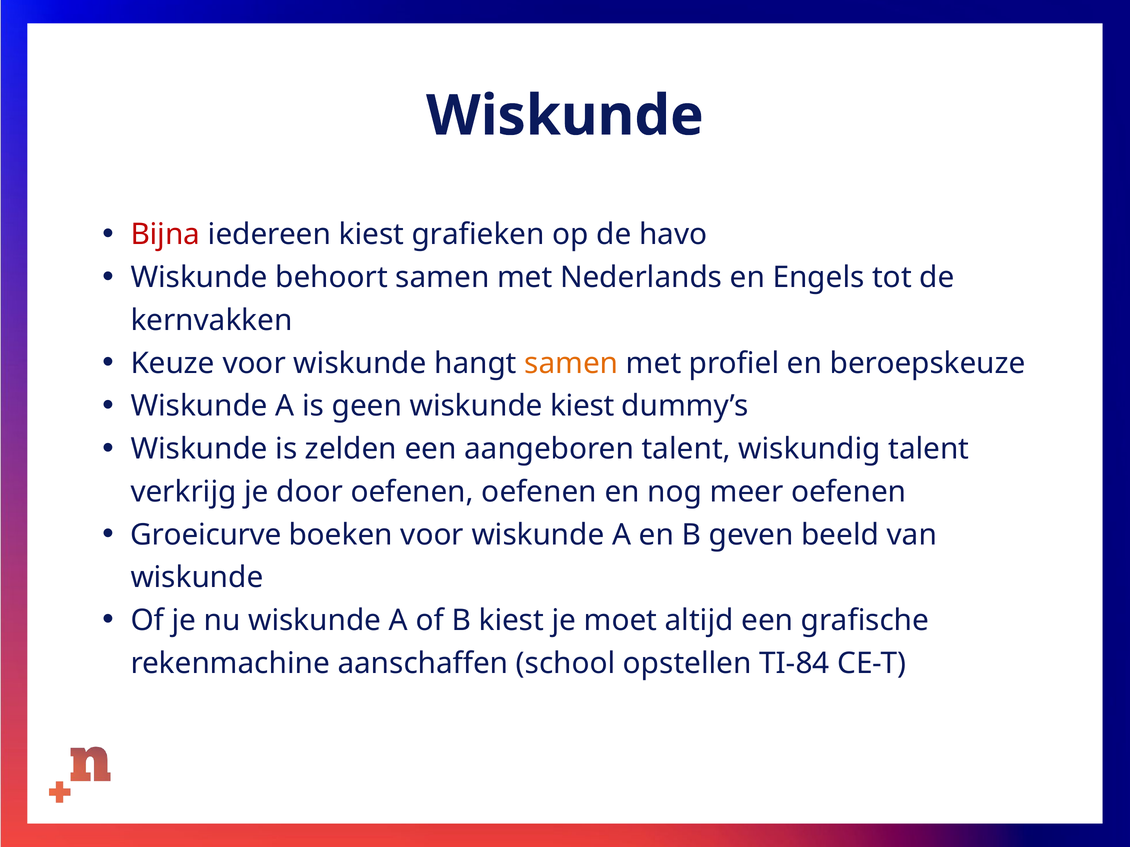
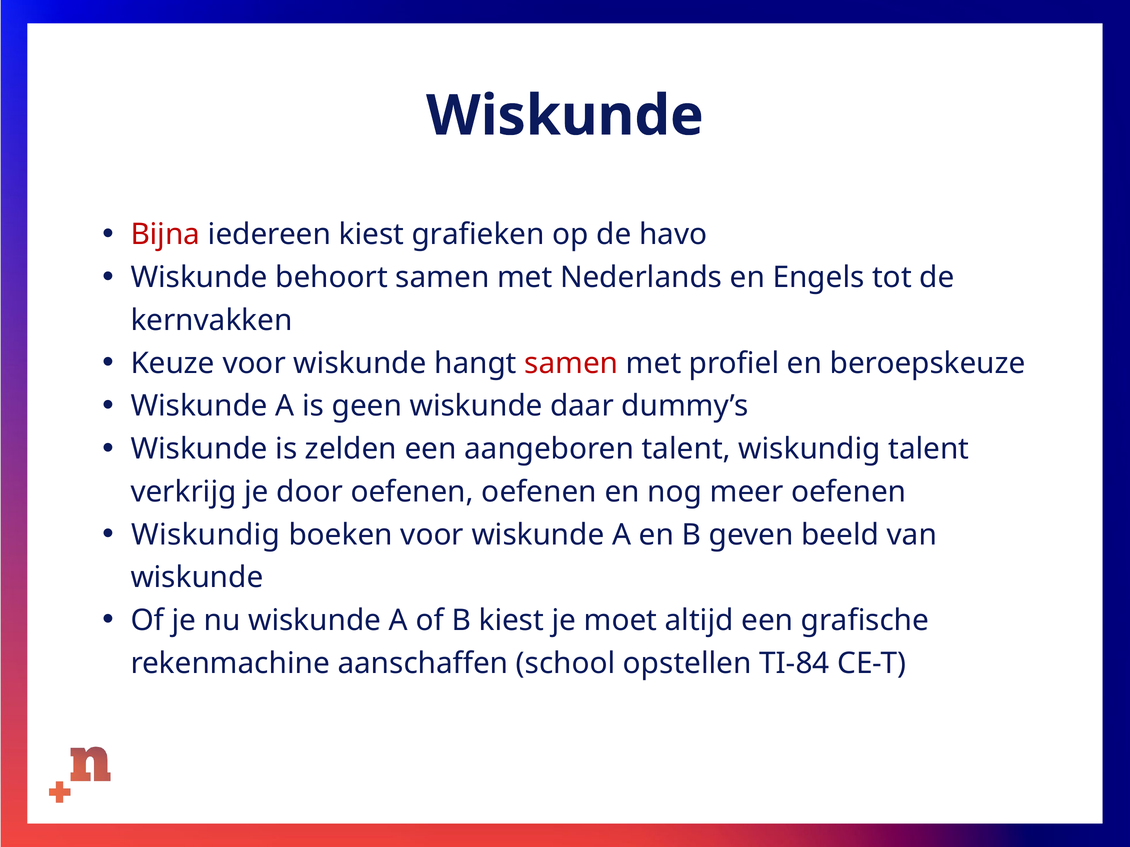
samen at (571, 363) colour: orange -> red
wiskunde kiest: kiest -> daar
Groeicurve at (206, 535): Groeicurve -> Wiskundig
